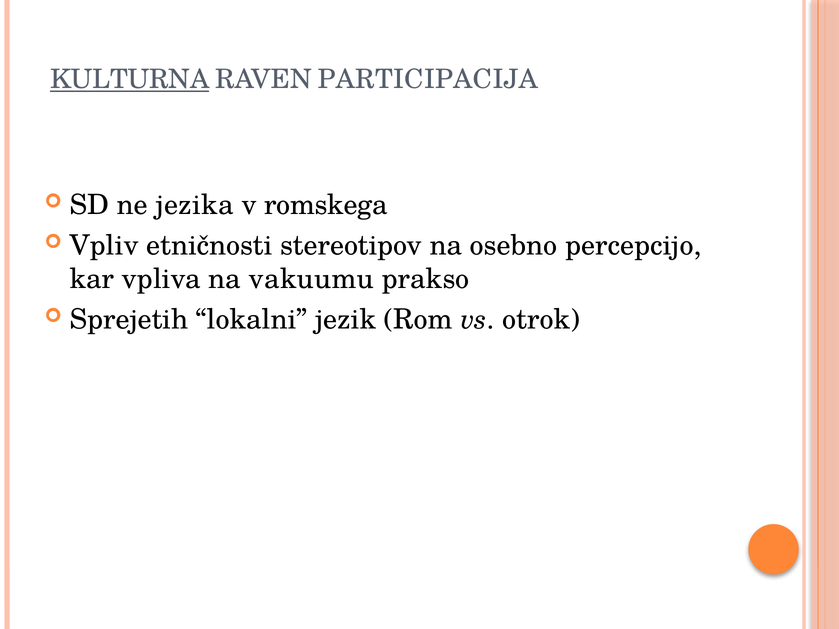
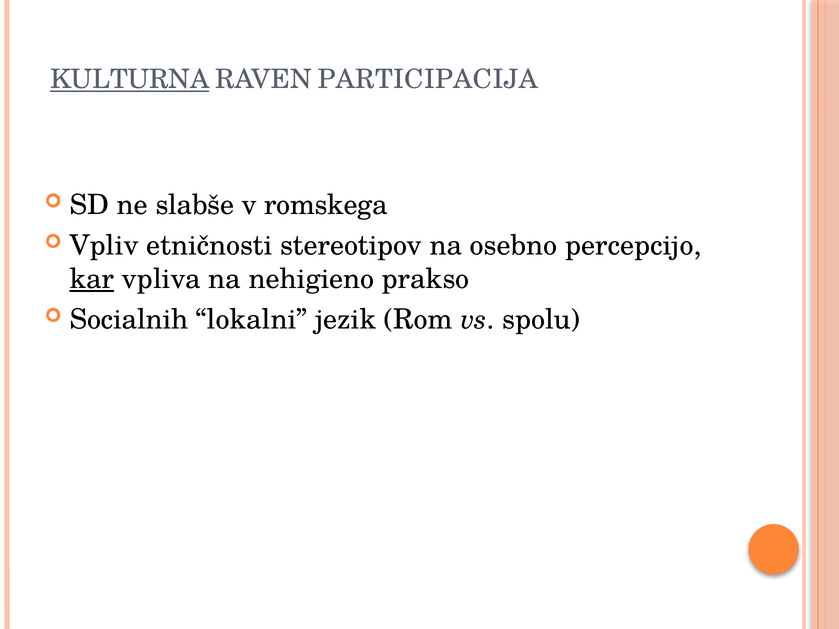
jezika: jezika -> slabše
kar underline: none -> present
vakuumu: vakuumu -> nehigieno
Sprejetih: Sprejetih -> Socialnih
otrok: otrok -> spolu
